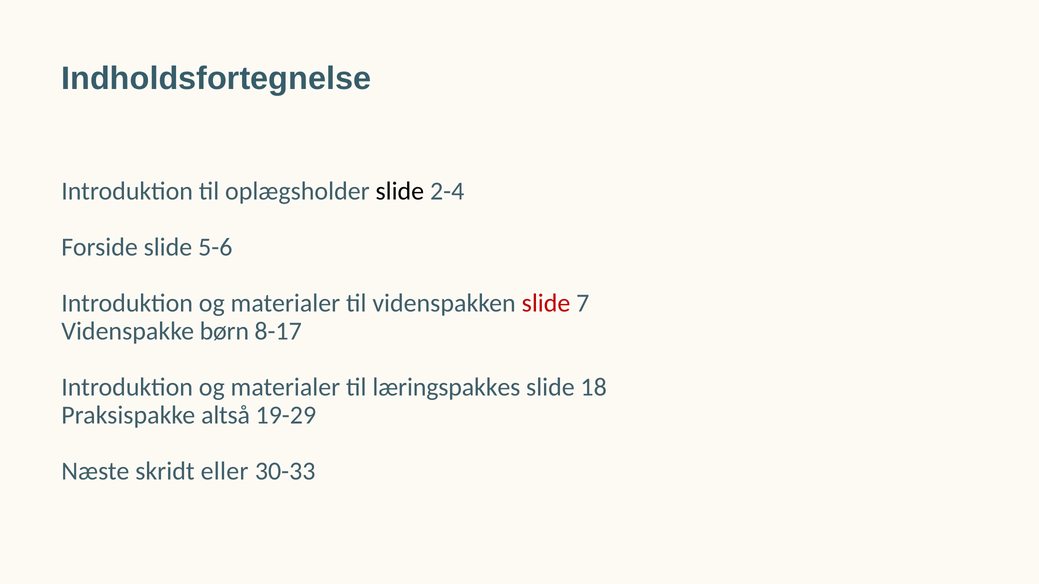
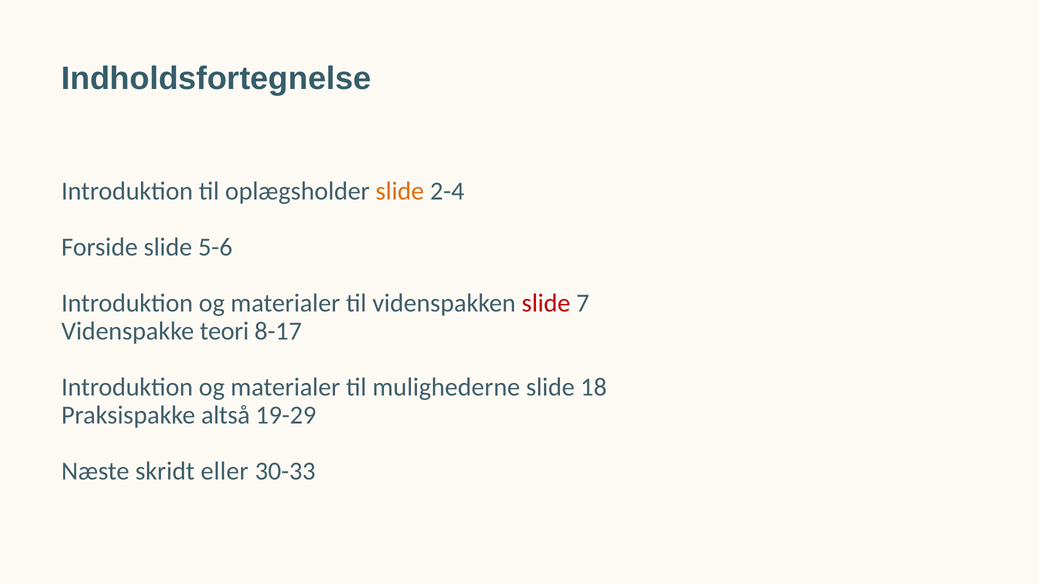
slide at (400, 191) colour: black -> orange
børn: børn -> teori
læringspakkes: læringspakkes -> mulighederne
